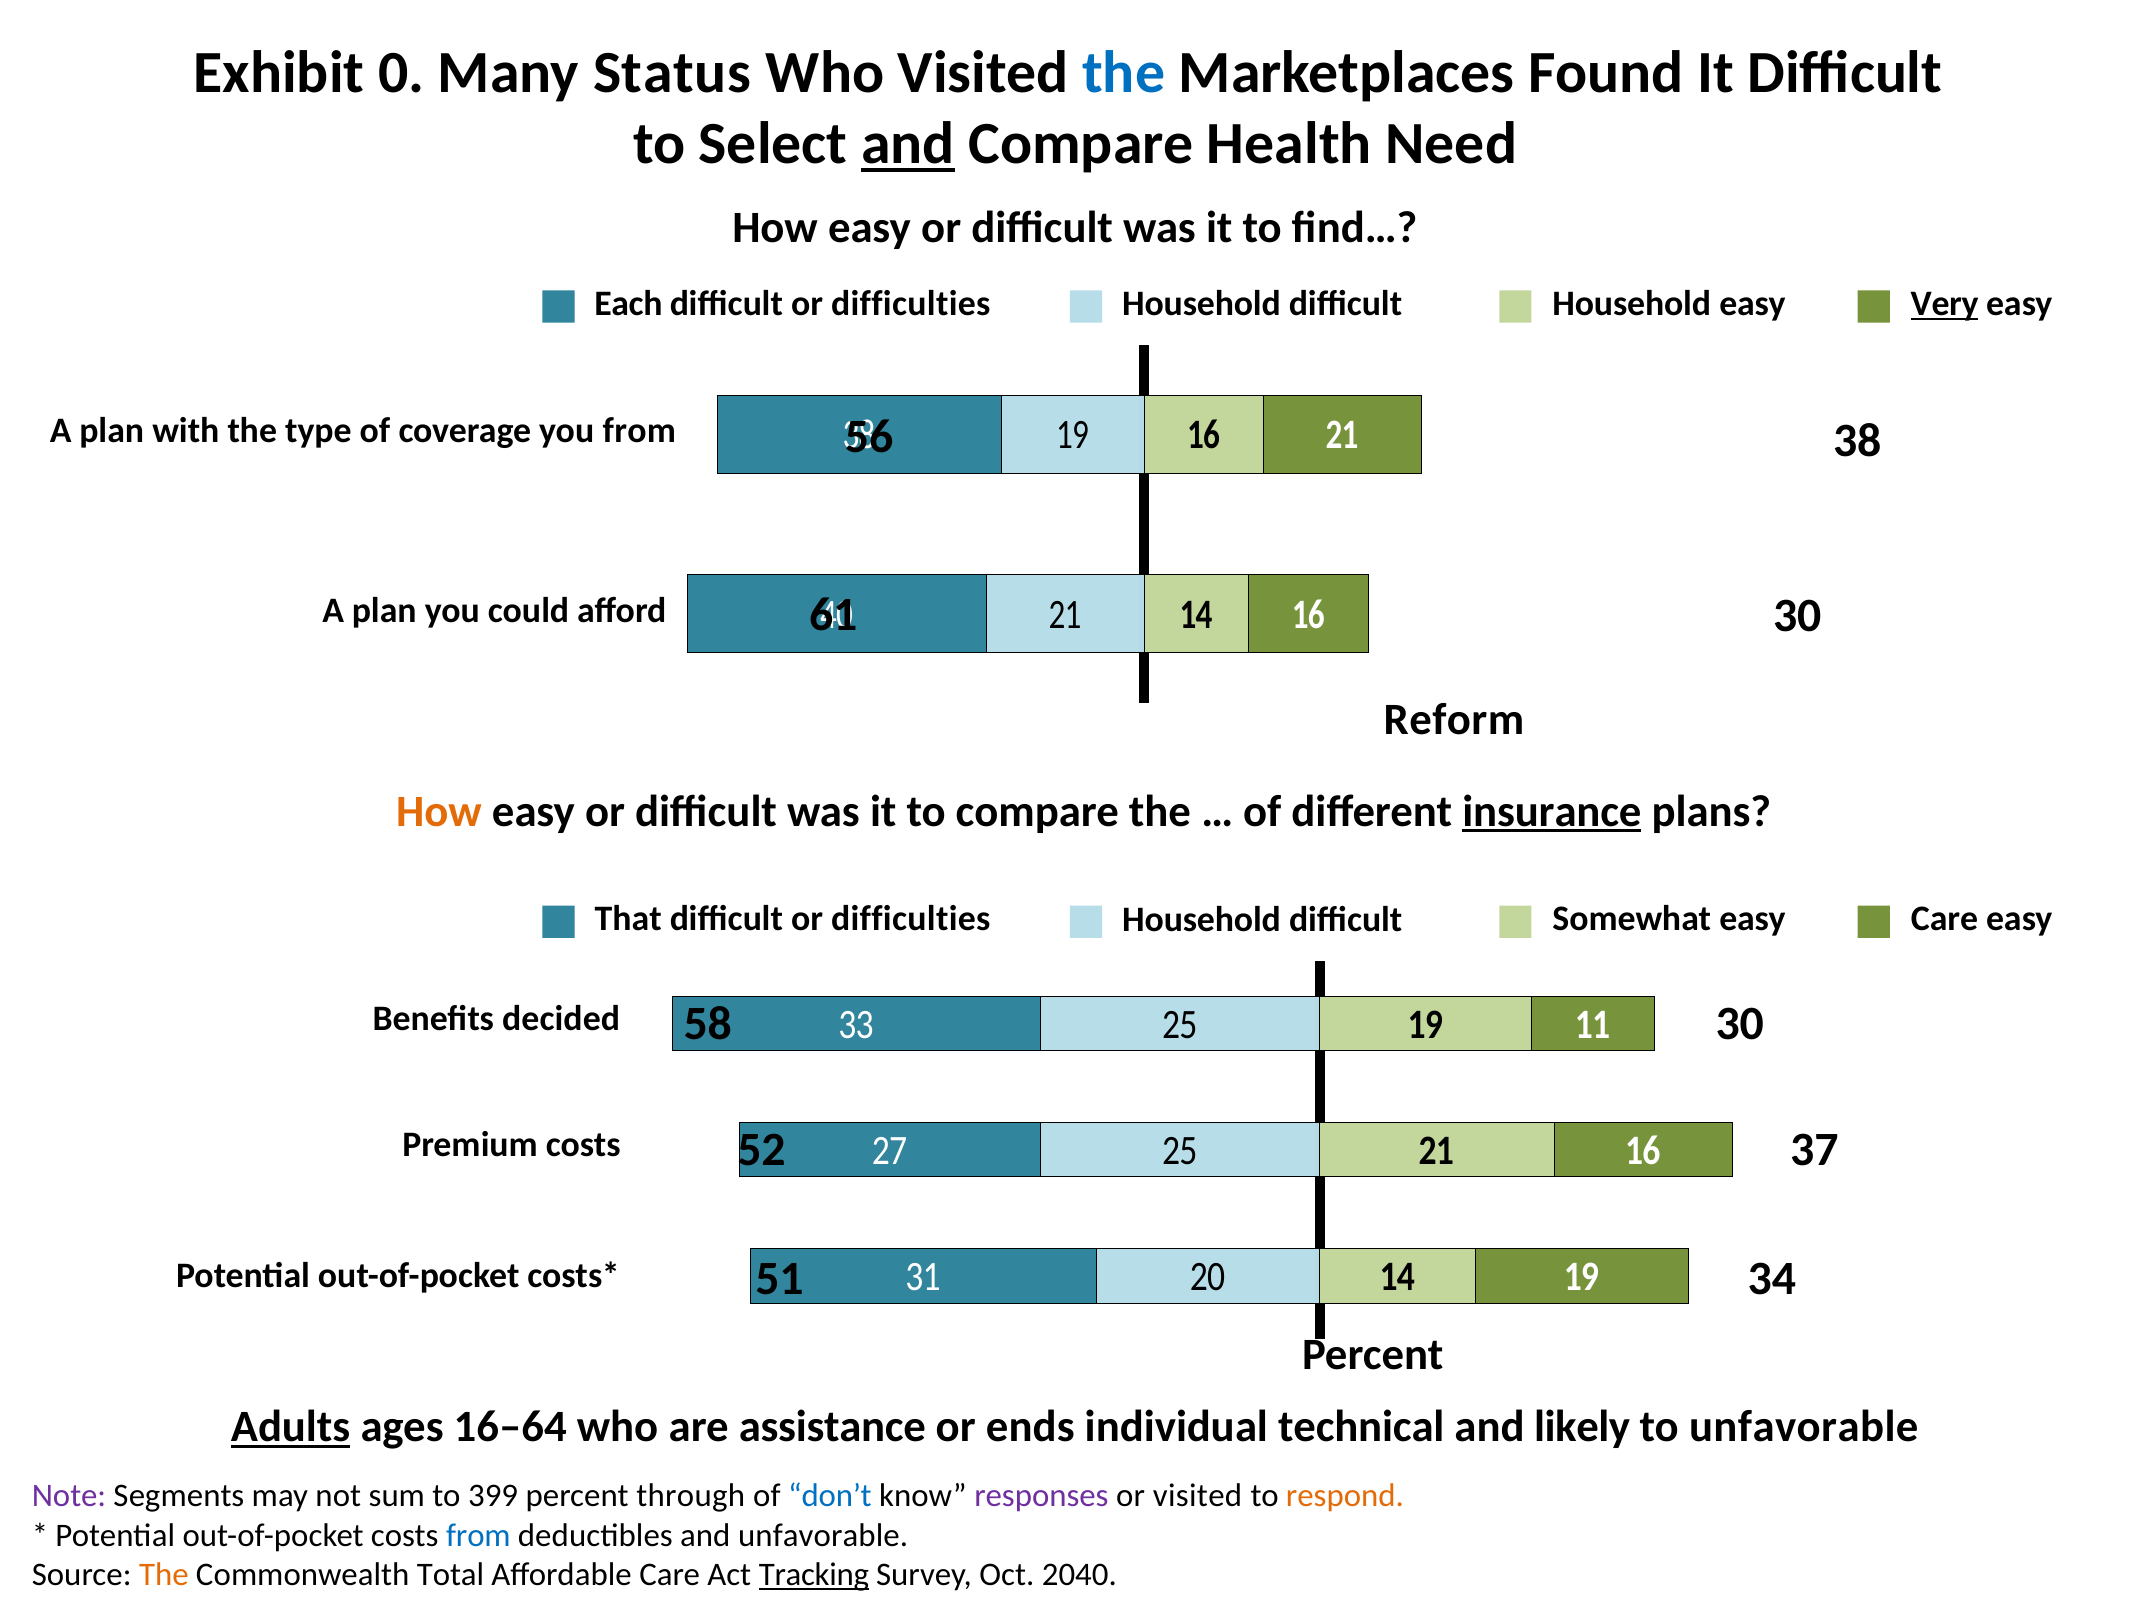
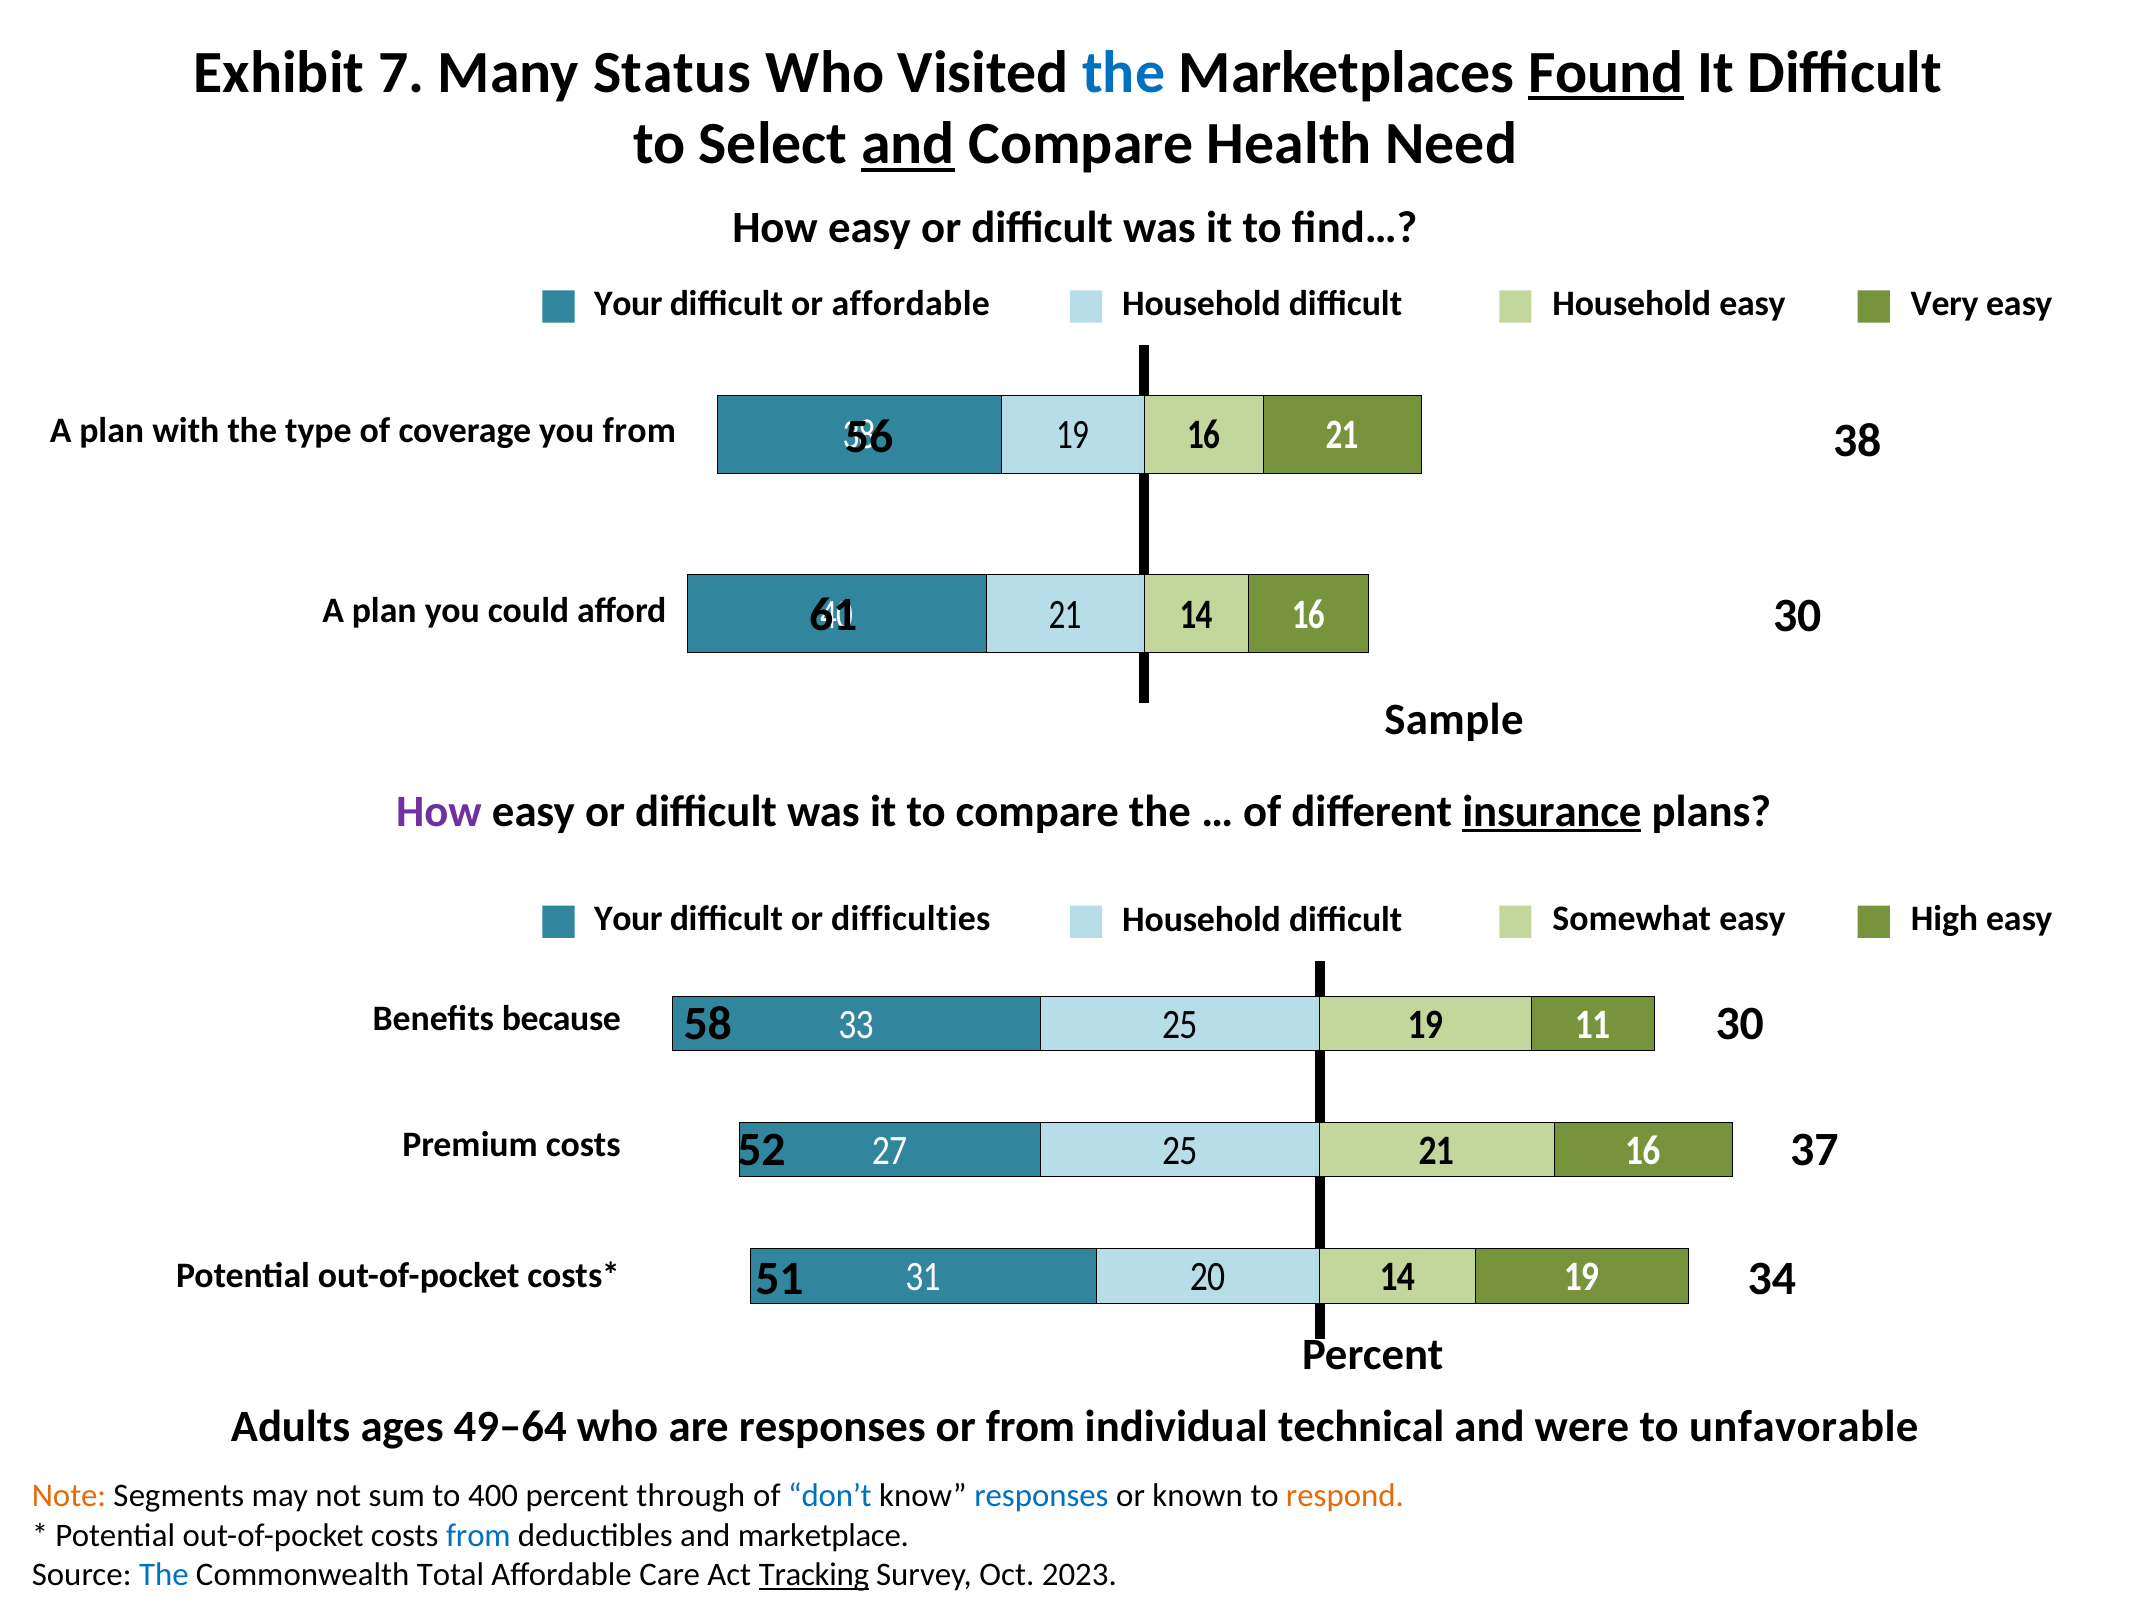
0: 0 -> 7
Found underline: none -> present
Each at (628, 303): Each -> Your
difficulties at (911, 303): difficulties -> affordable
Very underline: present -> none
Reform: Reform -> Sample
How at (439, 811) colour: orange -> purple
That at (628, 919): That -> Your
easy Care: Care -> High
decided: decided -> because
Adults underline: present -> none
16–64: 16–64 -> 49–64
are assistance: assistance -> responses
or ends: ends -> from
likely: likely -> were
Note colour: purple -> orange
399: 399 -> 400
responses at (1041, 1496) colour: purple -> blue
or visited: visited -> known
and unfavorable: unfavorable -> marketplace
The at (164, 1575) colour: orange -> blue
2040: 2040 -> 2023
